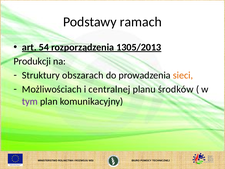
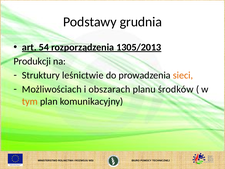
ramach: ramach -> grudnia
obszarach: obszarach -> leśnictwie
centralnej: centralnej -> obszarach
tym colour: purple -> orange
